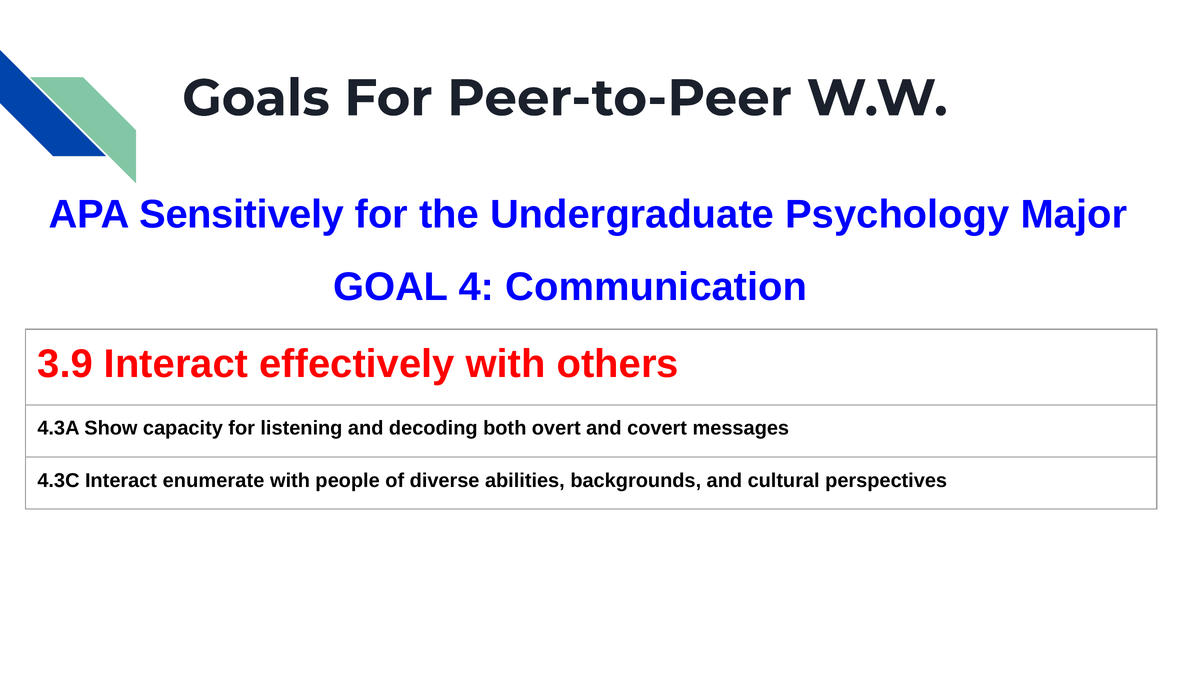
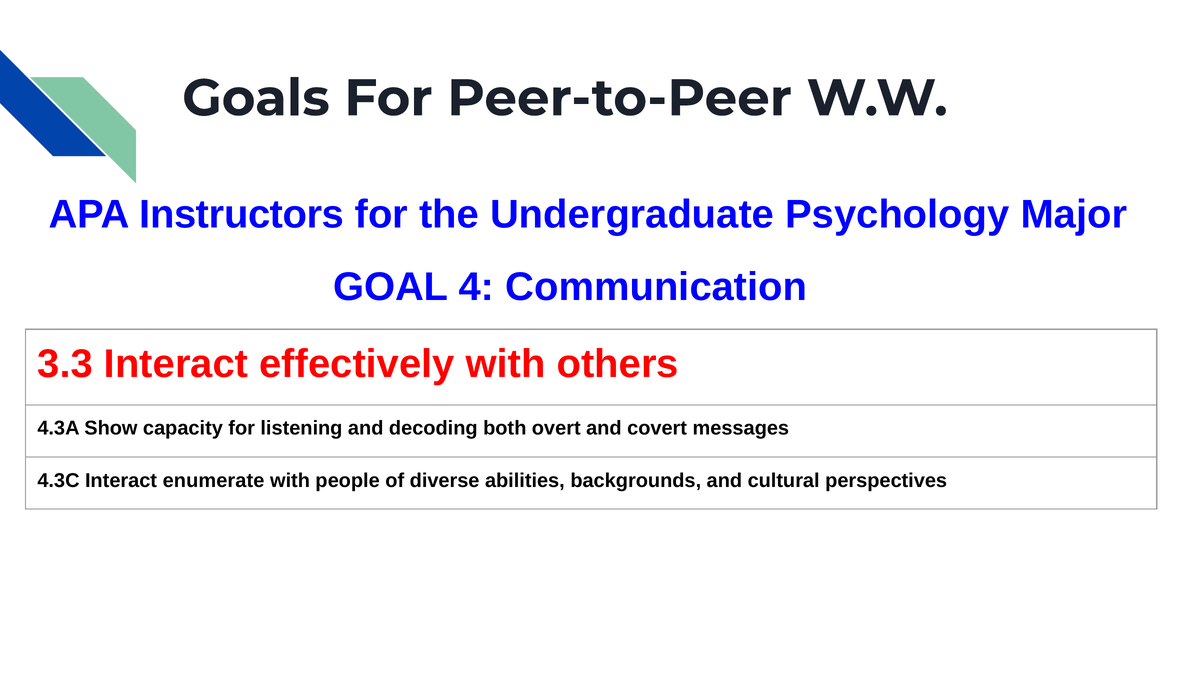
Sensitively: Sensitively -> Instructors
3.9: 3.9 -> 3.3
